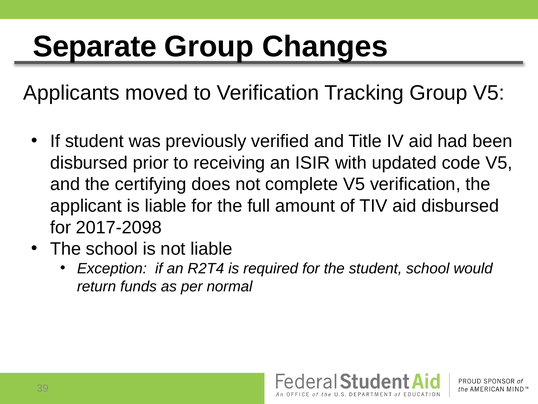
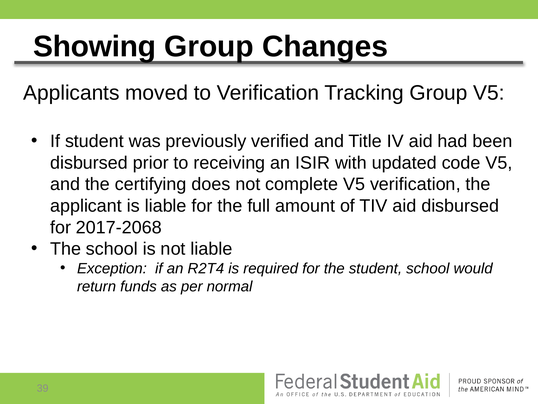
Separate: Separate -> Showing
2017-2098: 2017-2098 -> 2017-2068
